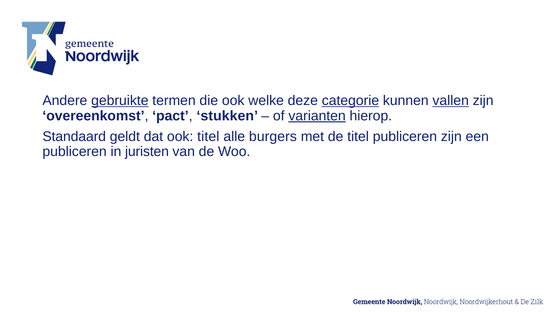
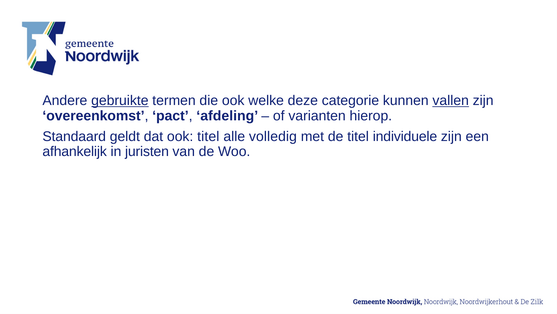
categorie underline: present -> none
stukken: stukken -> afdeling
varianten underline: present -> none
burgers: burgers -> volledig
titel publiceren: publiceren -> individuele
publiceren at (75, 151): publiceren -> afhankelijk
